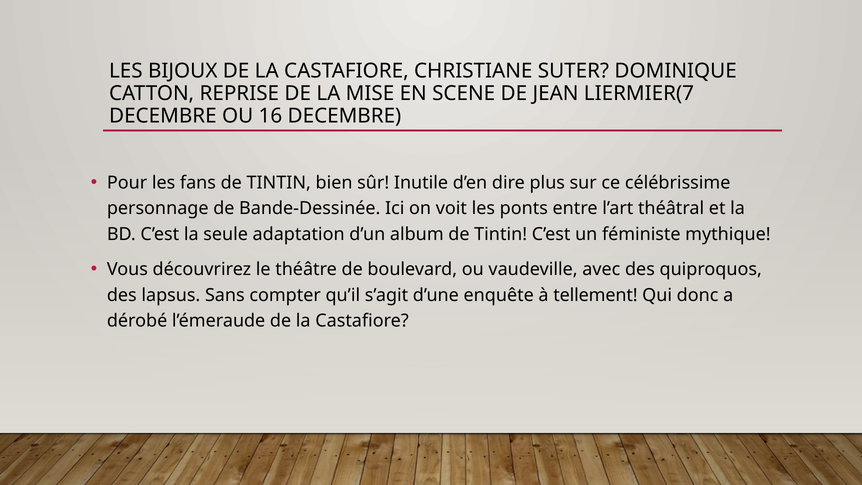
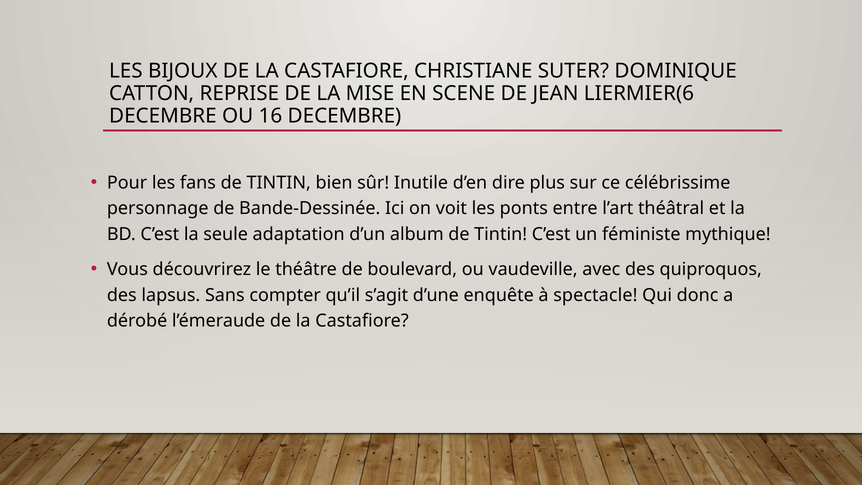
LIERMIER(7: LIERMIER(7 -> LIERMIER(6
tellement: tellement -> spectacle
